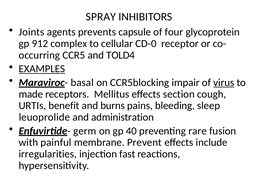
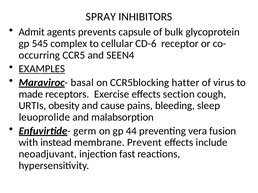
Joints: Joints -> Admit
four: four -> bulk
912: 912 -> 545
CD-0: CD-0 -> CD-6
TOLD4: TOLD4 -> SEEN4
impair: impair -> hatter
virus underline: present -> none
Mellitus: Mellitus -> Exercise
benefit: benefit -> obesity
burns: burns -> cause
administration: administration -> malabsorption
40: 40 -> 44
rare: rare -> vera
painful: painful -> instead
irregularities: irregularities -> neoadjuvant
